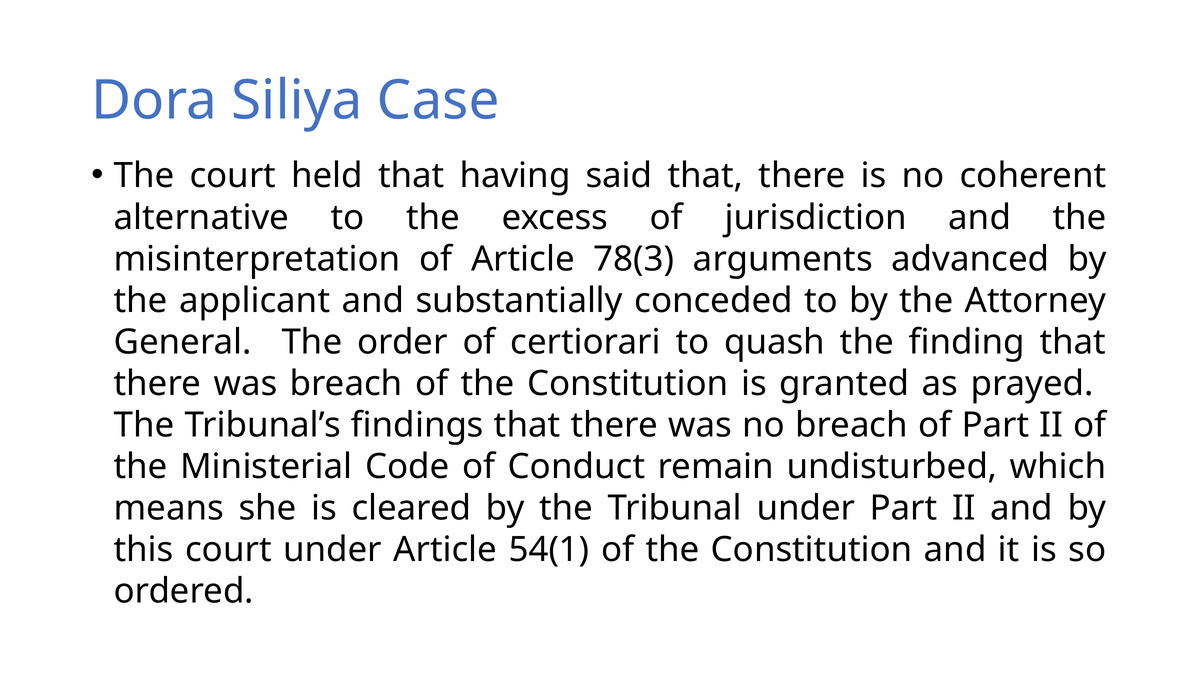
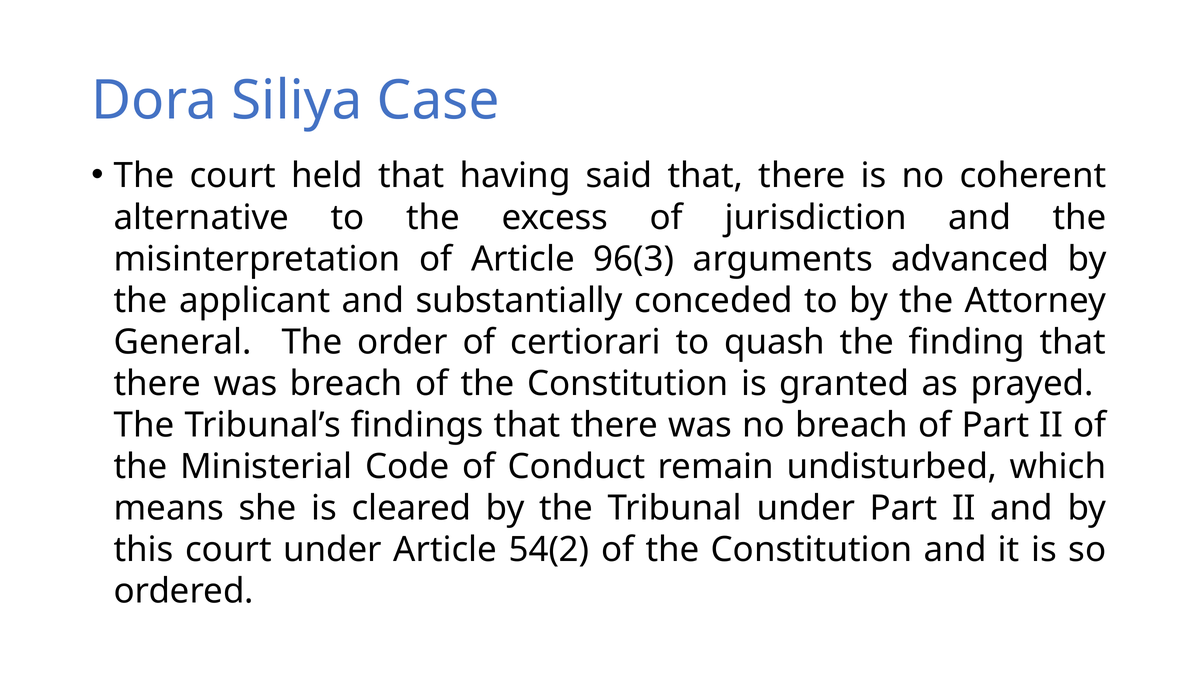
78(3: 78(3 -> 96(3
54(1: 54(1 -> 54(2
